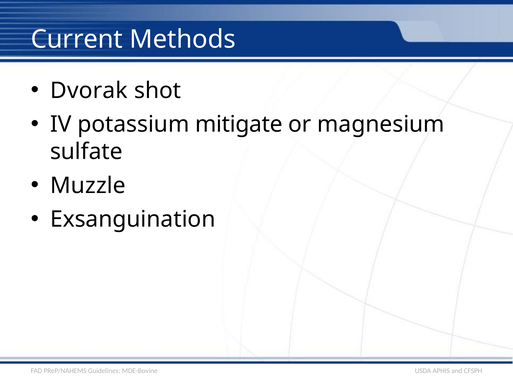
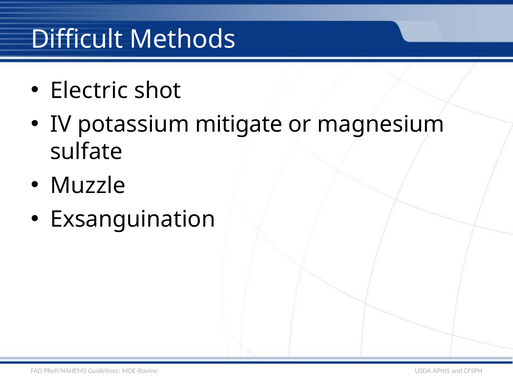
Current: Current -> Difficult
Dvorak: Dvorak -> Electric
